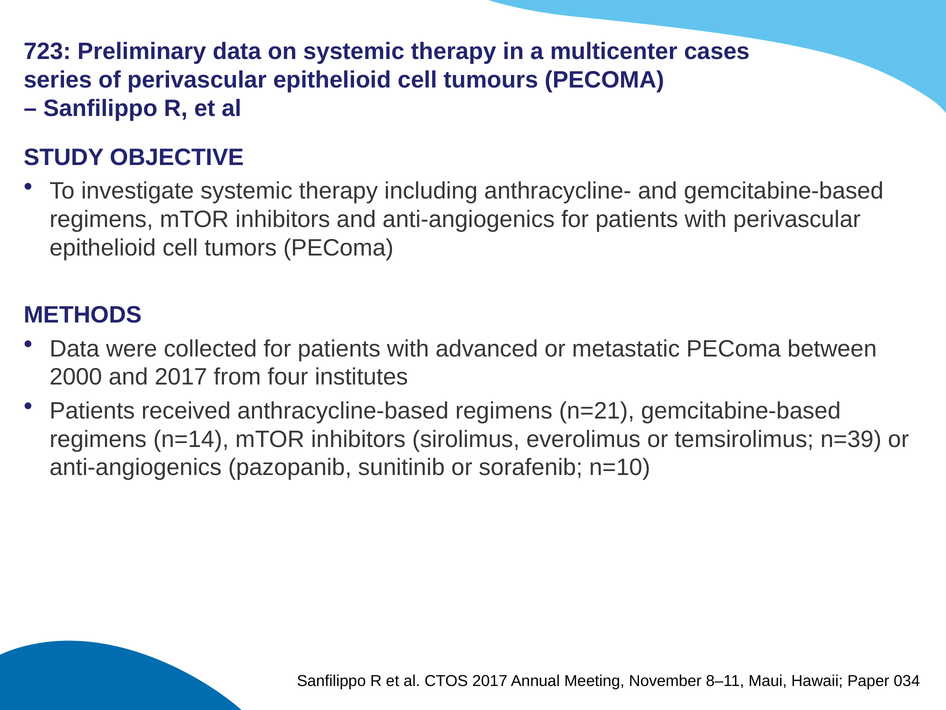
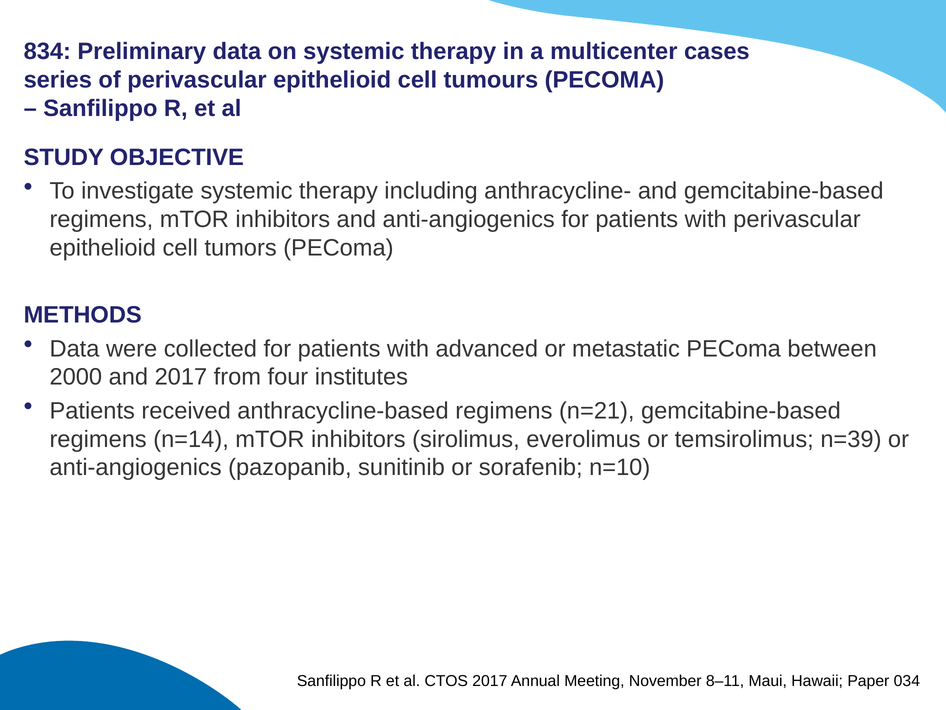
723: 723 -> 834
